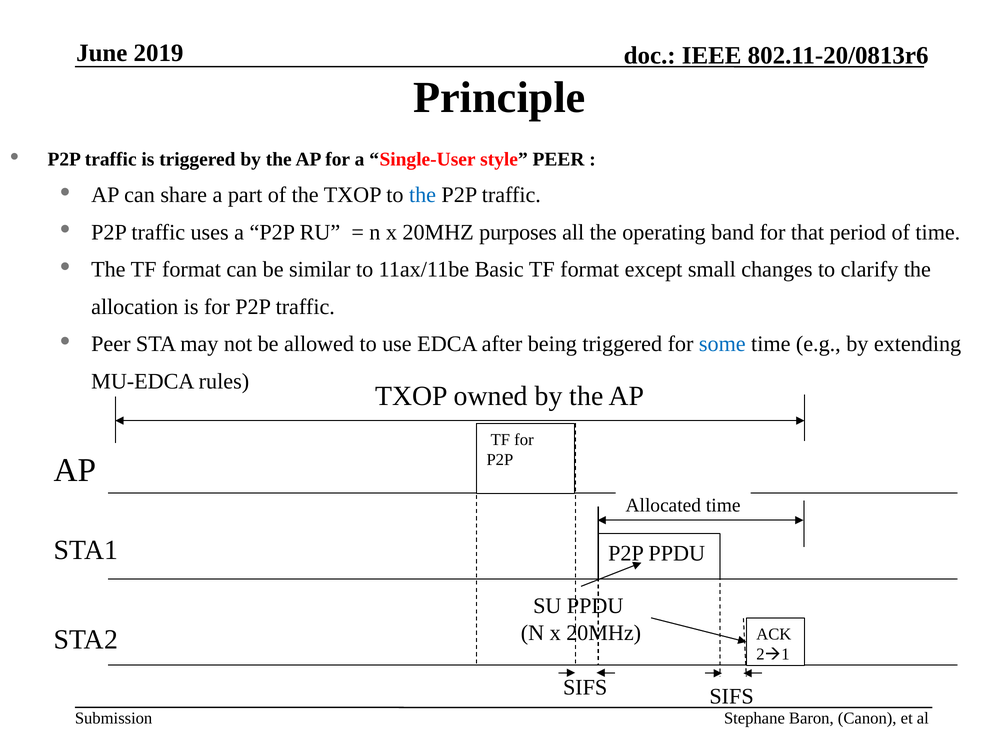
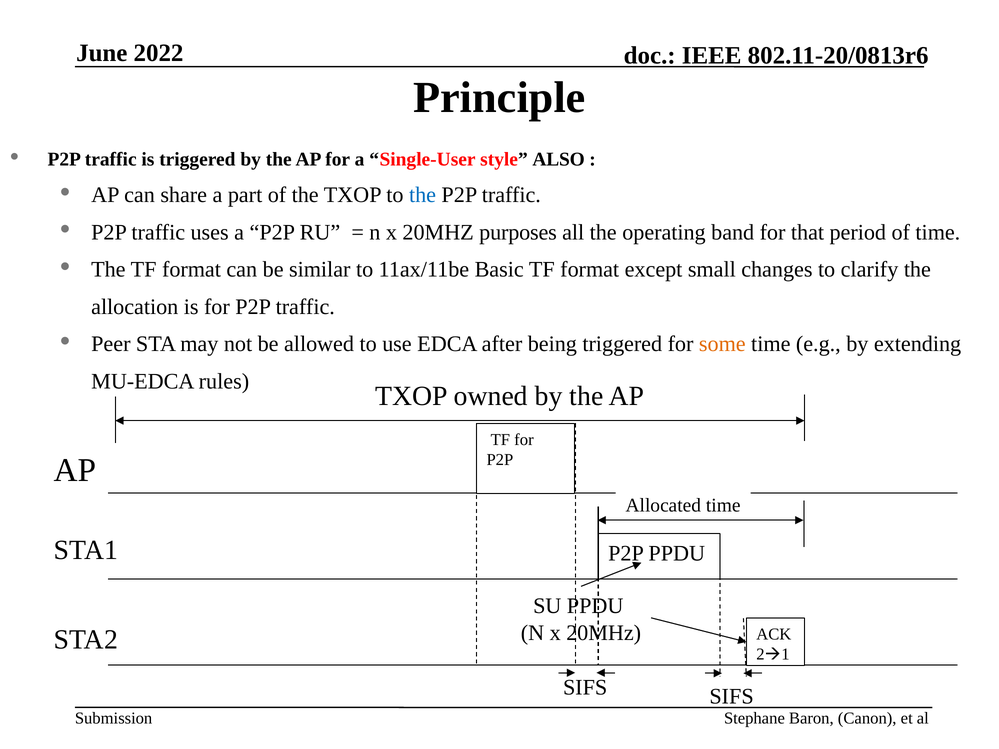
2019: 2019 -> 2022
style PEER: PEER -> ALSO
some colour: blue -> orange
